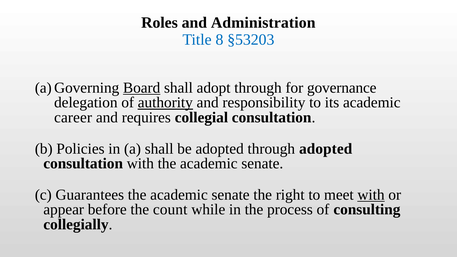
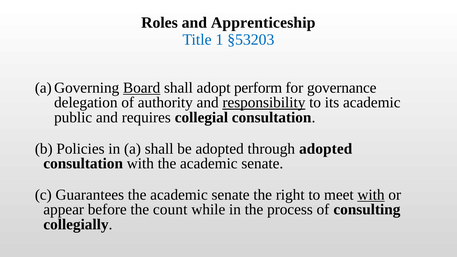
Administration: Administration -> Apprenticeship
8: 8 -> 1
adopt through: through -> perform
authority underline: present -> none
responsibility underline: none -> present
career: career -> public
